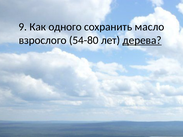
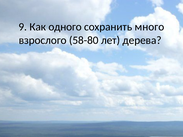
масло: масло -> много
54-80: 54-80 -> 58-80
дерева underline: present -> none
